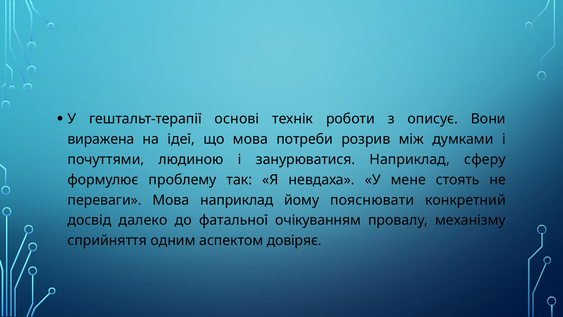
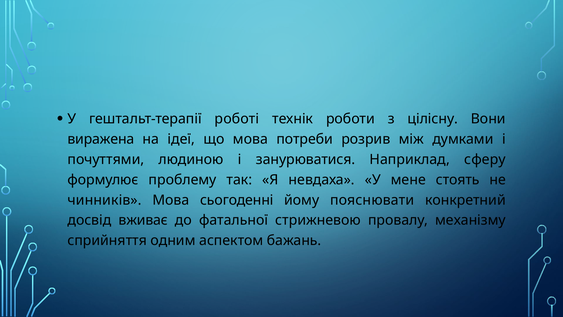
основі: основі -> роботі
описує: описує -> цілісну
переваги: переваги -> чинників
Мова наприклад: наприклад -> сьогоденні
далеко: далеко -> вживає
очікуванням: очікуванням -> стрижневою
довіряє: довіряє -> бажань
